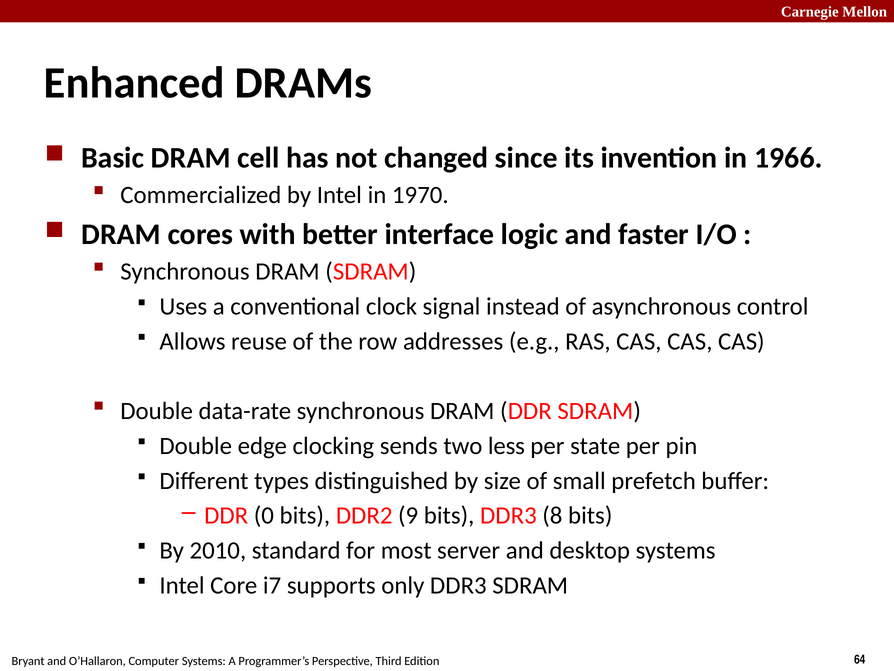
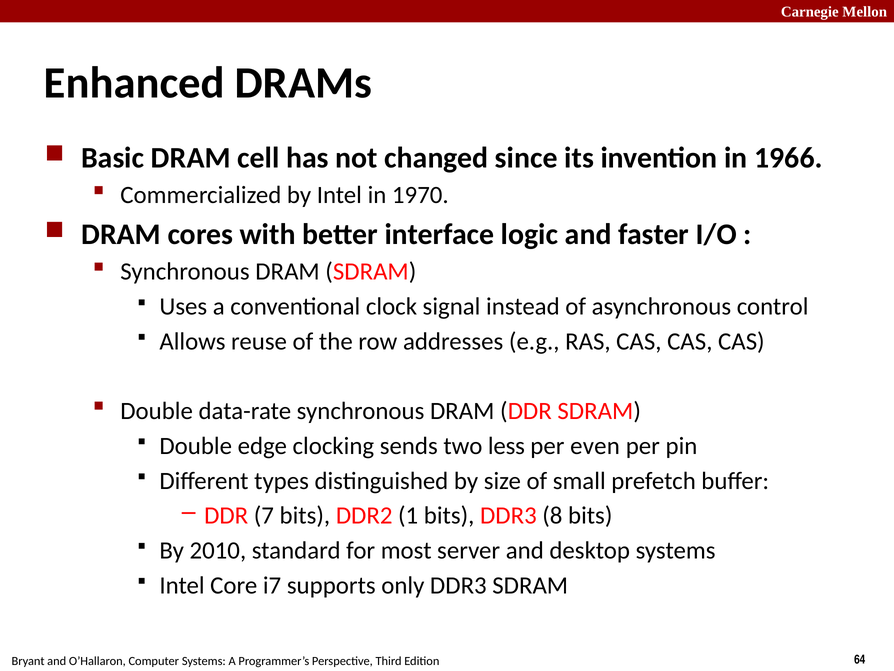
state: state -> even
0: 0 -> 7
9: 9 -> 1
